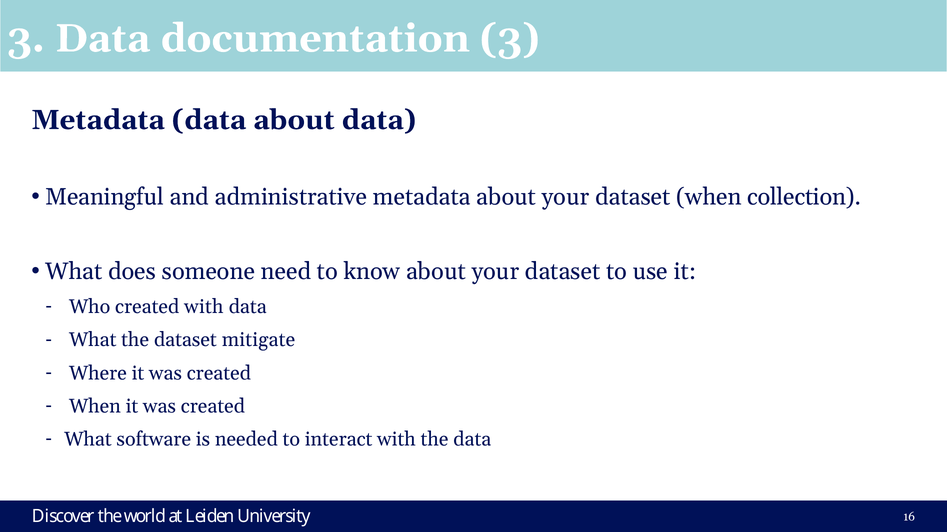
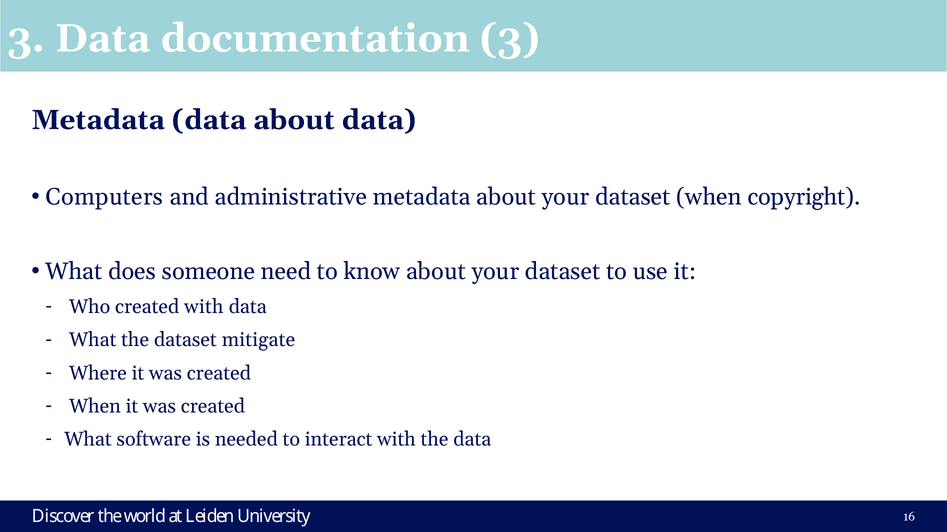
Meaningful: Meaningful -> Computers
collection: collection -> copyright
